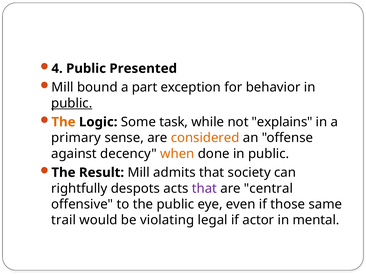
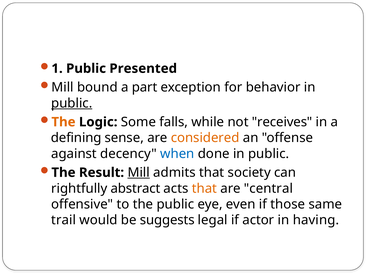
4: 4 -> 1
task: task -> falls
explains: explains -> receives
primary: primary -> defining
when colour: orange -> blue
Mill at (139, 173) underline: none -> present
despots: despots -> abstract
that at (204, 189) colour: purple -> orange
violating: violating -> suggests
mental: mental -> having
